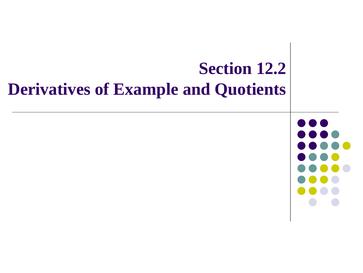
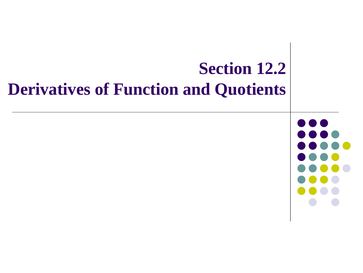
Example: Example -> Function
